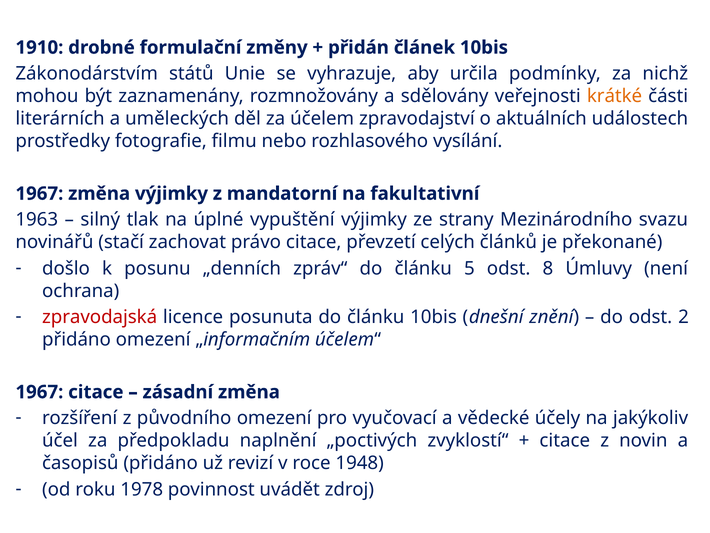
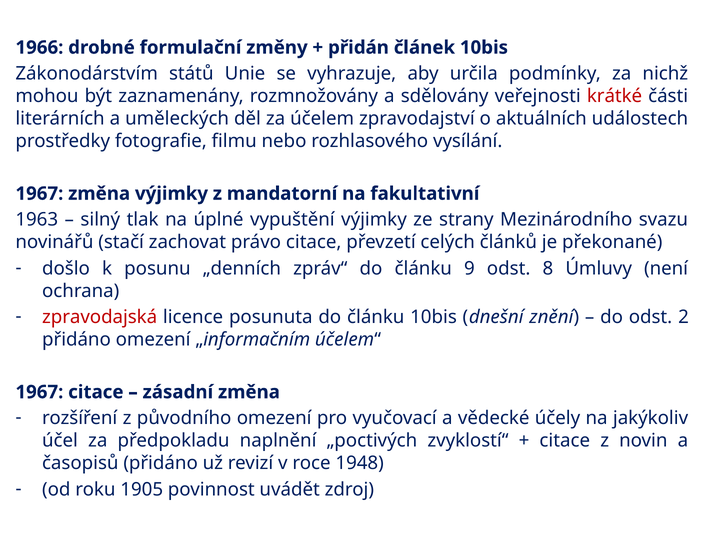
1910: 1910 -> 1966
krátké colour: orange -> red
5: 5 -> 9
1978: 1978 -> 1905
